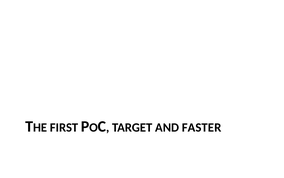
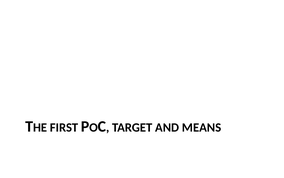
FASTER: FASTER -> MEANS
